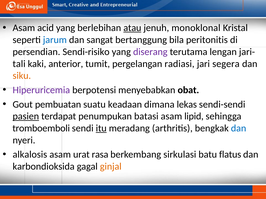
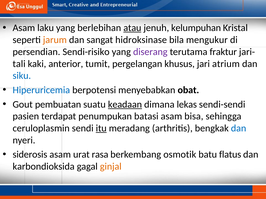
acid: acid -> laku
monoklonal: monoklonal -> kelumpuhan
jarum colour: blue -> orange
bertanggung: bertanggung -> hidroksinase
peritonitis: peritonitis -> mengukur
lengan: lengan -> fraktur
radiasi: radiasi -> khusus
segera: segera -> atrium
siku colour: orange -> blue
Hiperuricemia colour: purple -> blue
keadaan underline: none -> present
pasien underline: present -> none
lipid: lipid -> bisa
tromboemboli: tromboemboli -> ceruloplasmin
alkalosis: alkalosis -> siderosis
sirkulasi: sirkulasi -> osmotik
